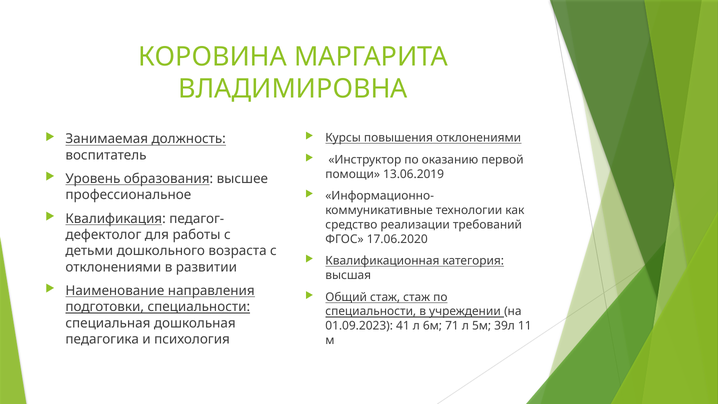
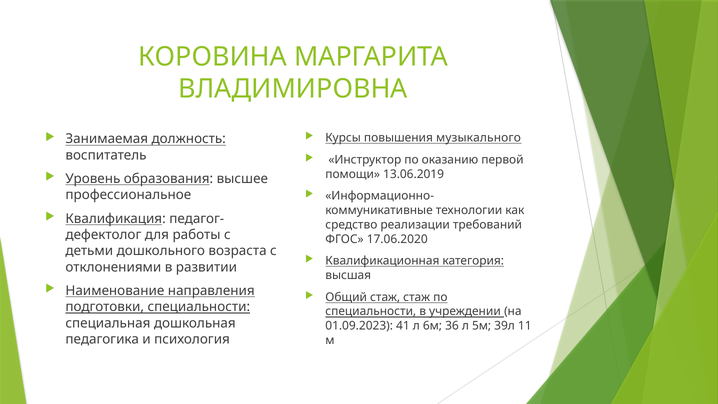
повышения отклонениями: отклонениями -> музыкального
71: 71 -> 36
